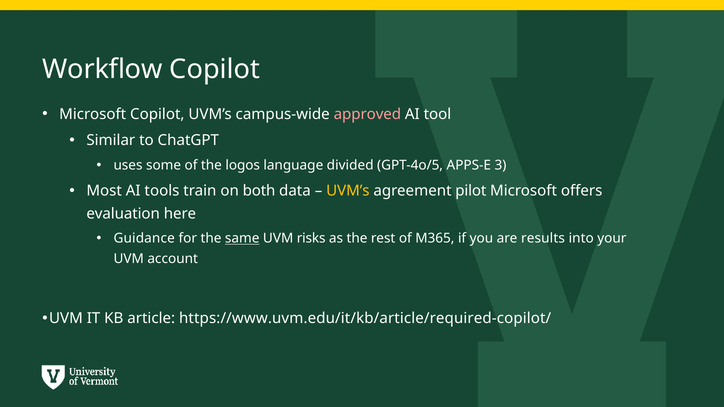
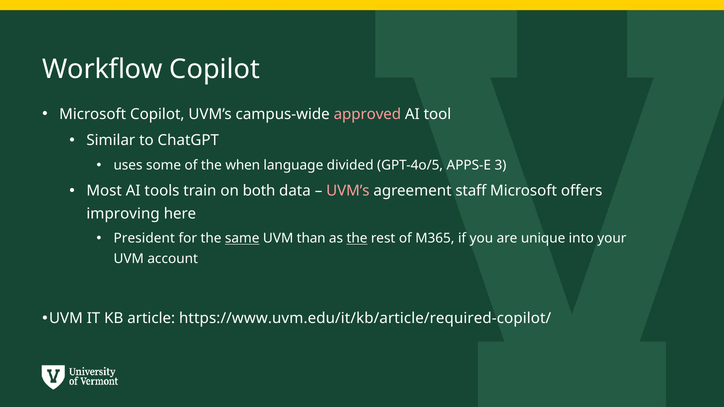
logos: logos -> when
UVM’s at (348, 191) colour: yellow -> pink
pilot: pilot -> staff
evaluation: evaluation -> improving
Guidance: Guidance -> President
risks: risks -> than
the at (357, 239) underline: none -> present
results: results -> unique
